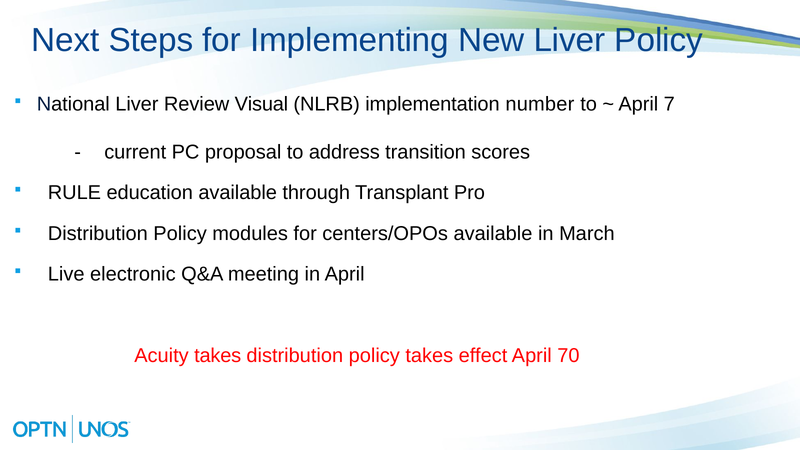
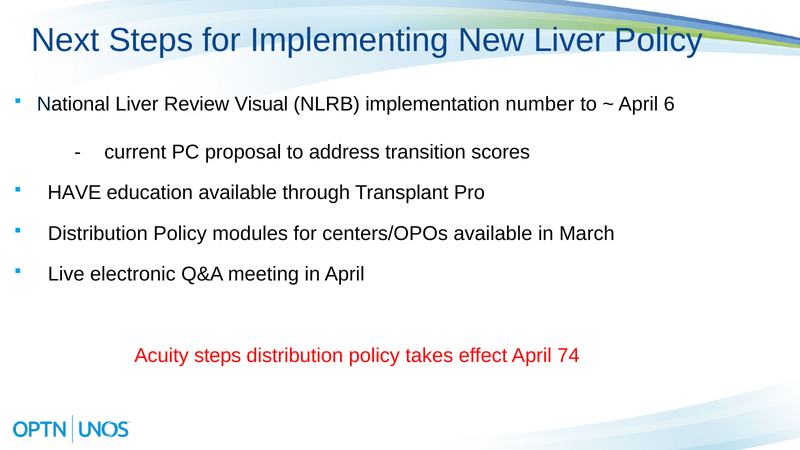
7: 7 -> 6
RULE: RULE -> HAVE
Acuity takes: takes -> steps
70: 70 -> 74
